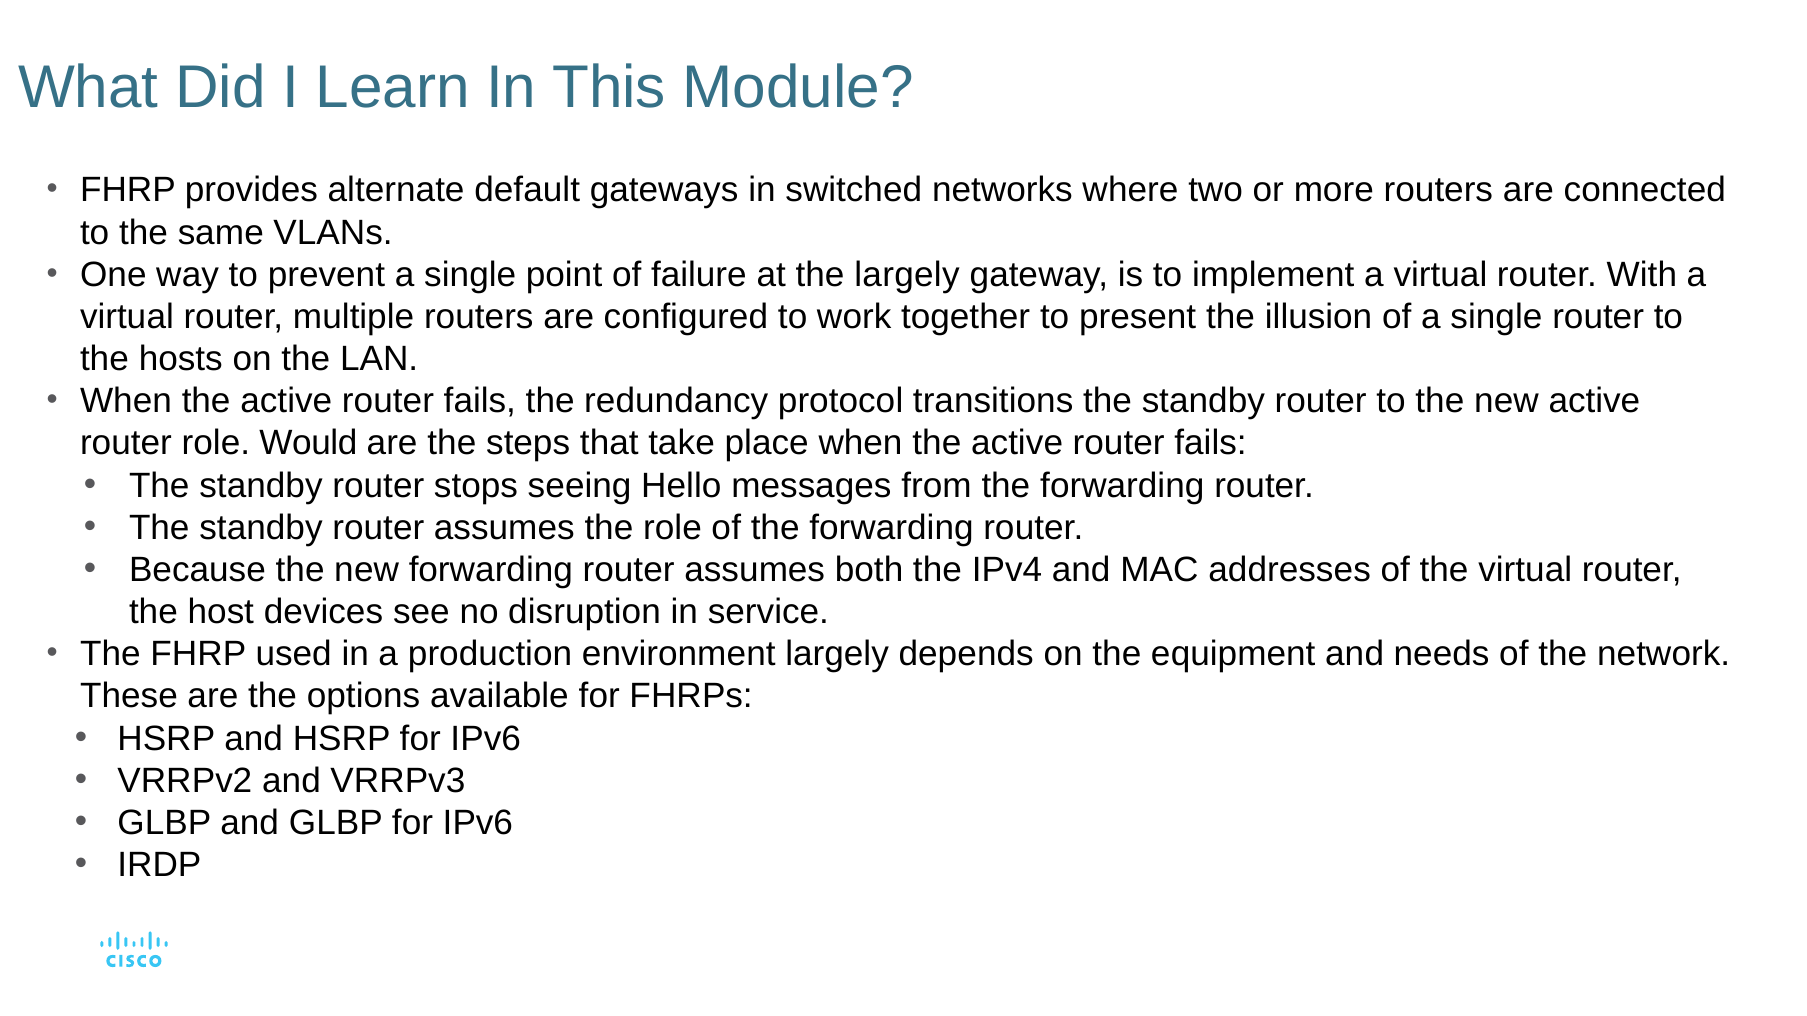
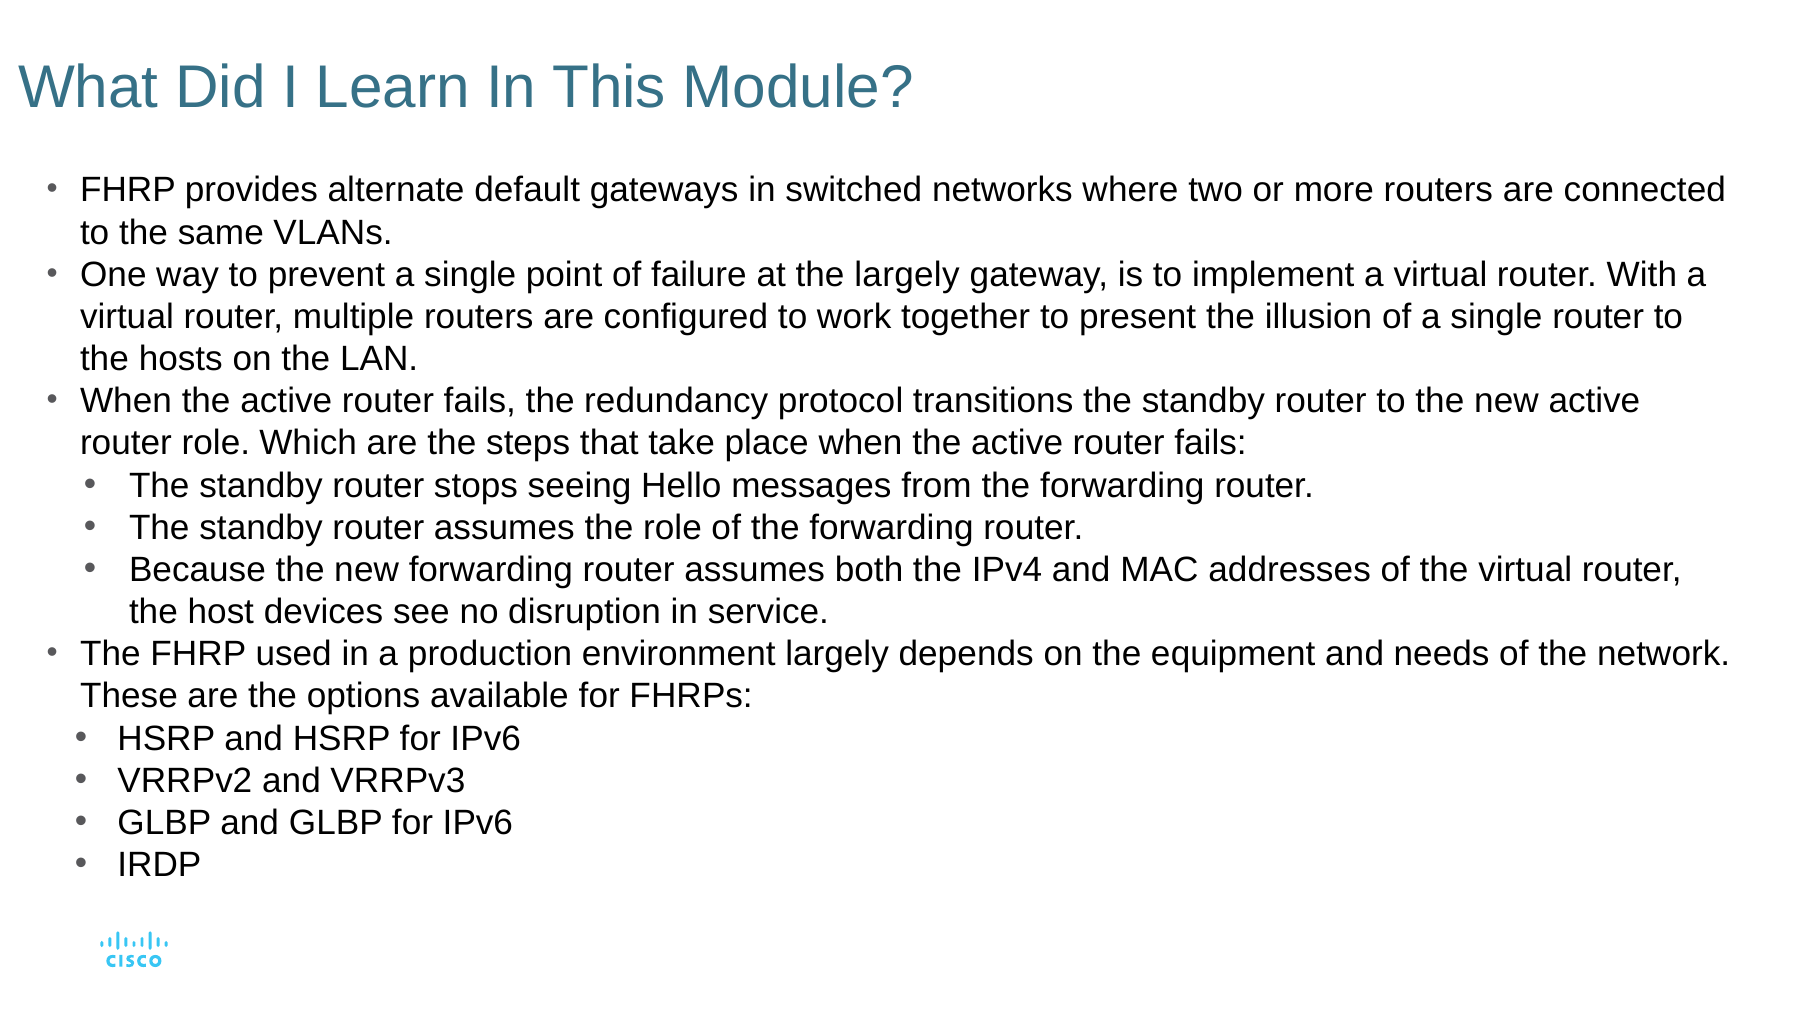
Would: Would -> Which
